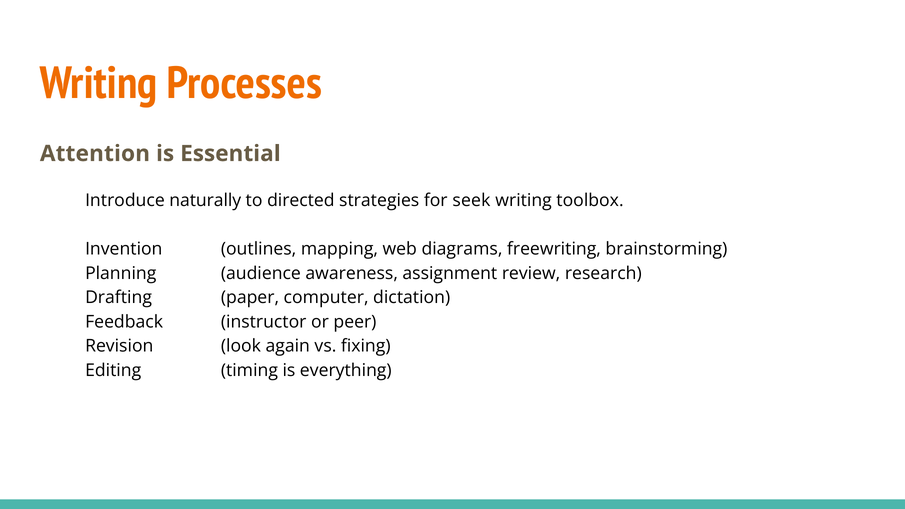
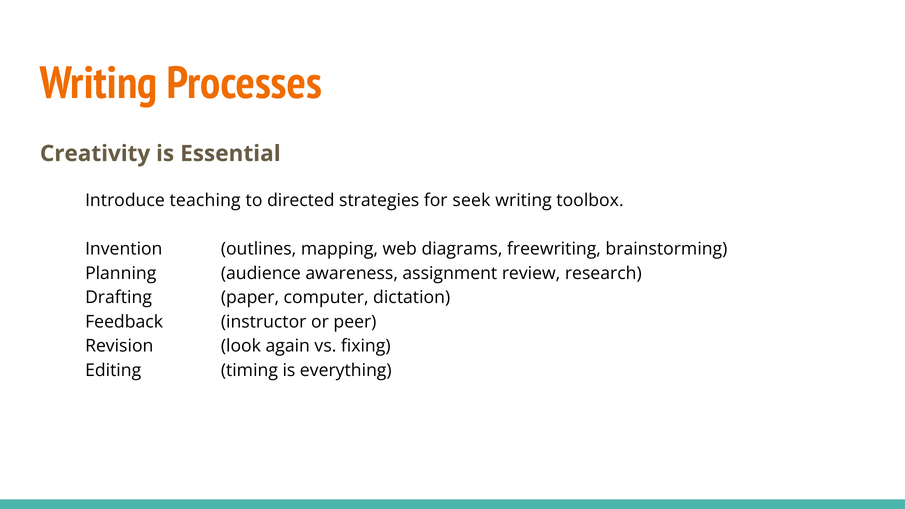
Attention: Attention -> Creativity
naturally: naturally -> teaching
